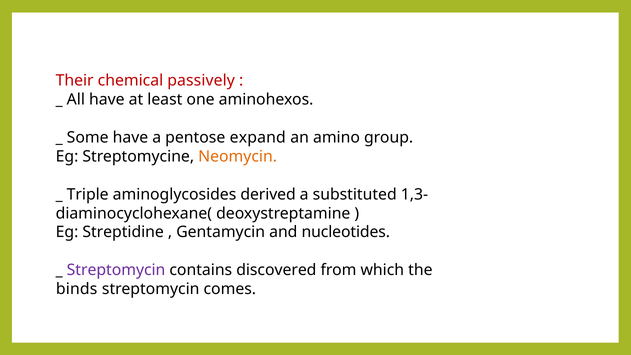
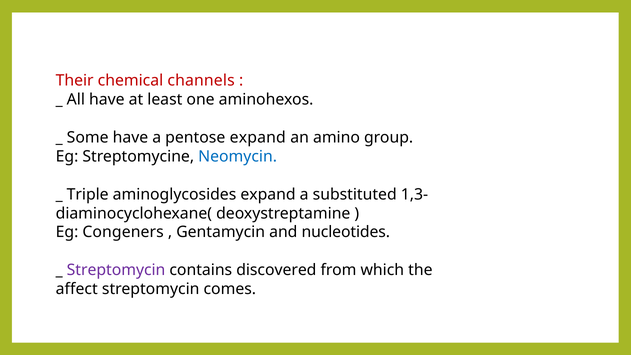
passively: passively -> channels
Neomycin colour: orange -> blue
aminoglycosides derived: derived -> expand
Streptidine: Streptidine -> Congeners
binds: binds -> affect
